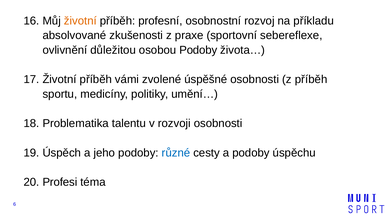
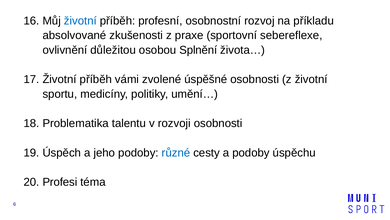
životní at (80, 21) colour: orange -> blue
osobou Podoby: Podoby -> Splnění
z příběh: příběh -> životní
